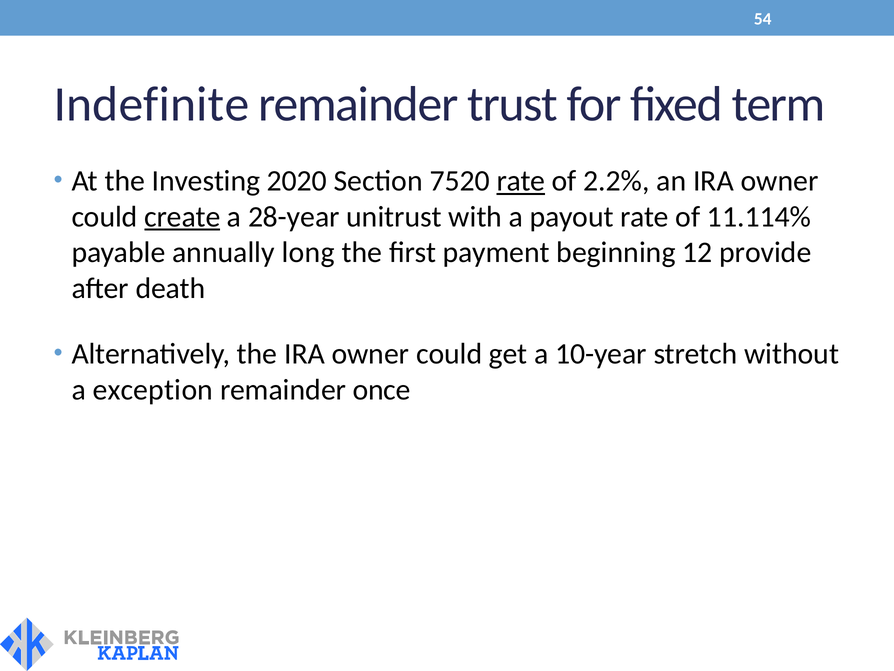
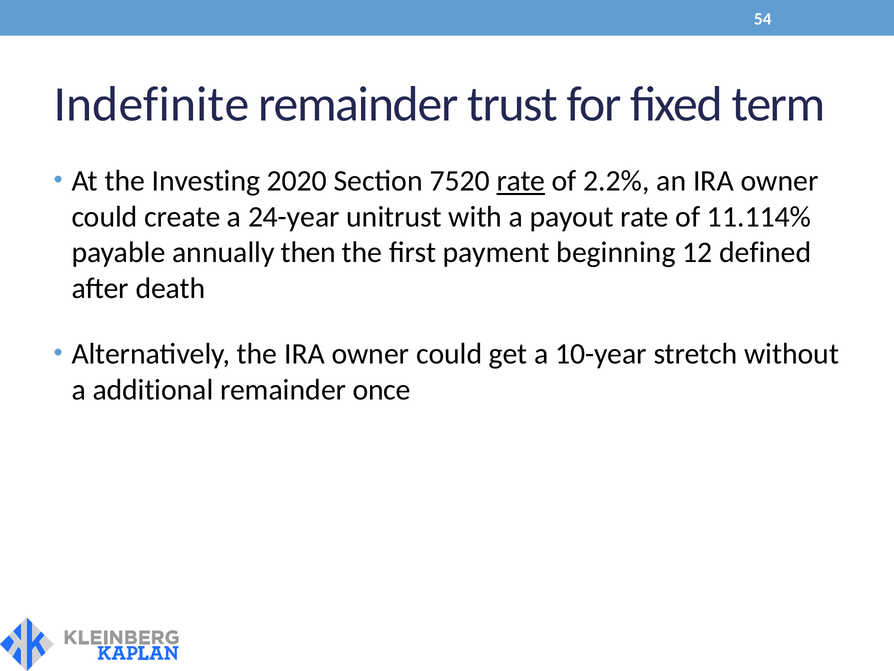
create underline: present -> none
28-year: 28-year -> 24-year
long: long -> then
provide: provide -> defined
exception: exception -> additional
